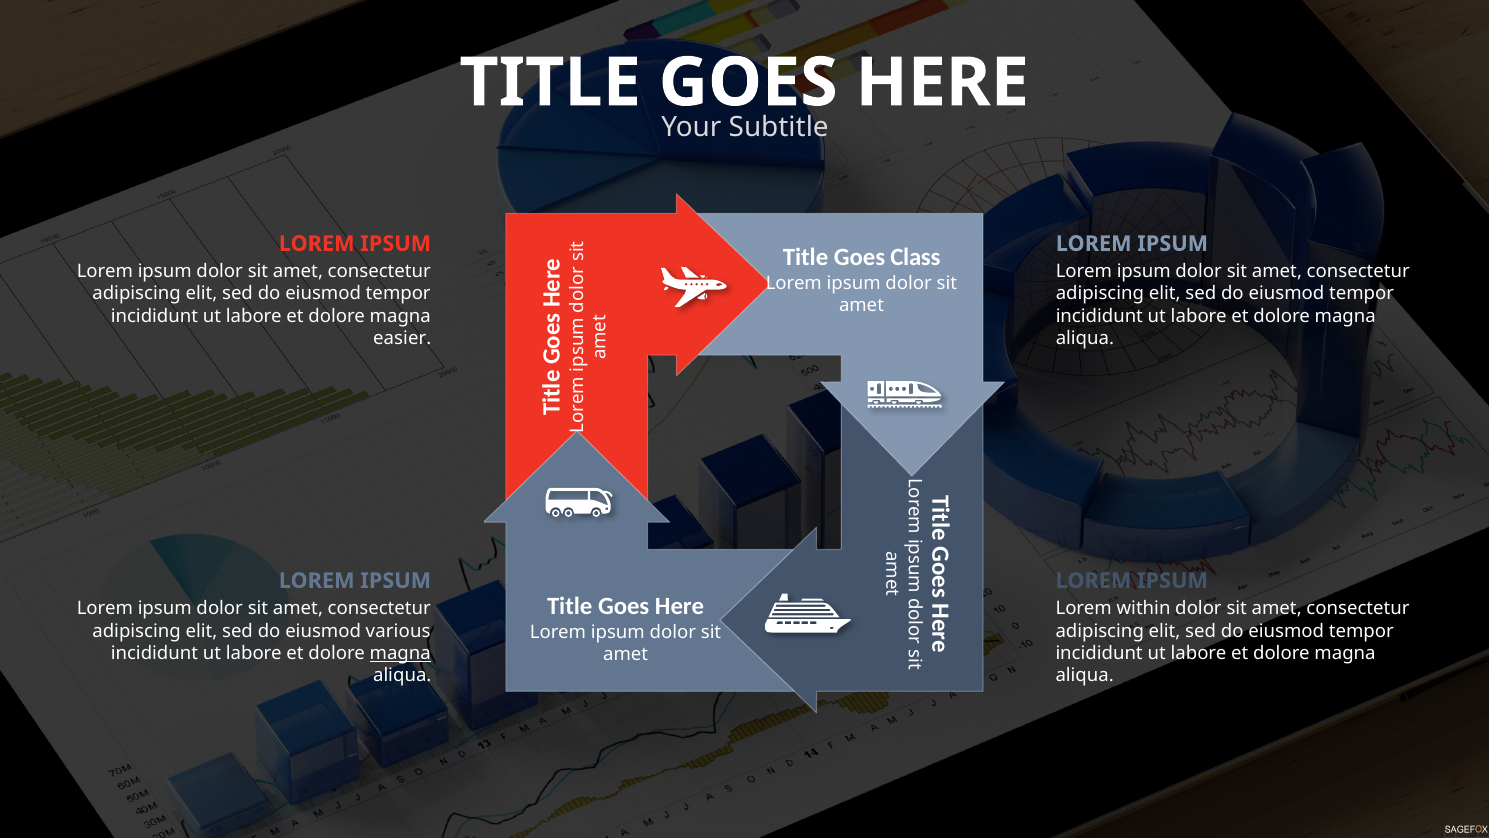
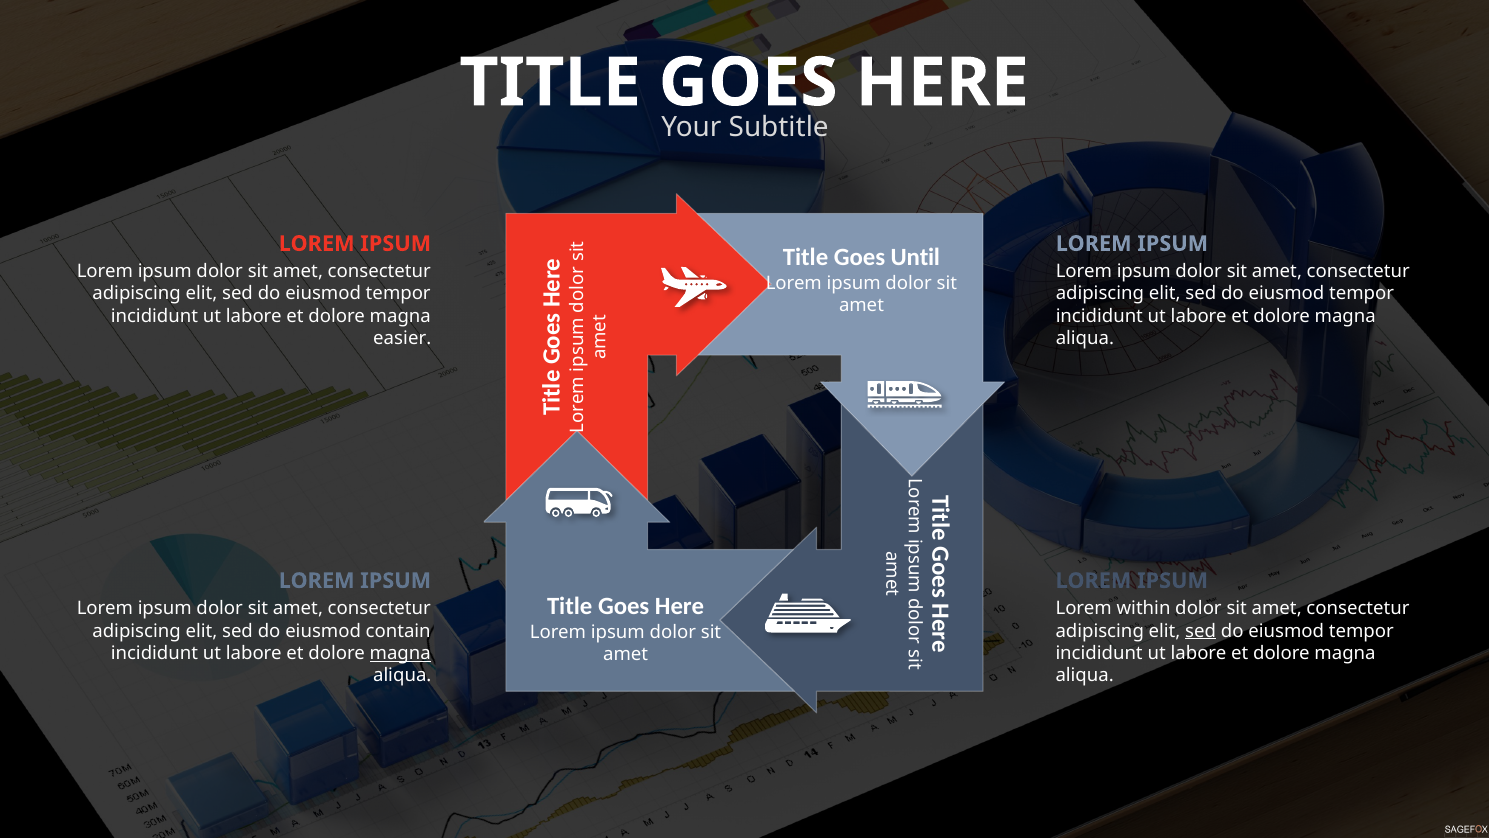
Class: Class -> Until
various: various -> contain
sed at (1201, 631) underline: none -> present
